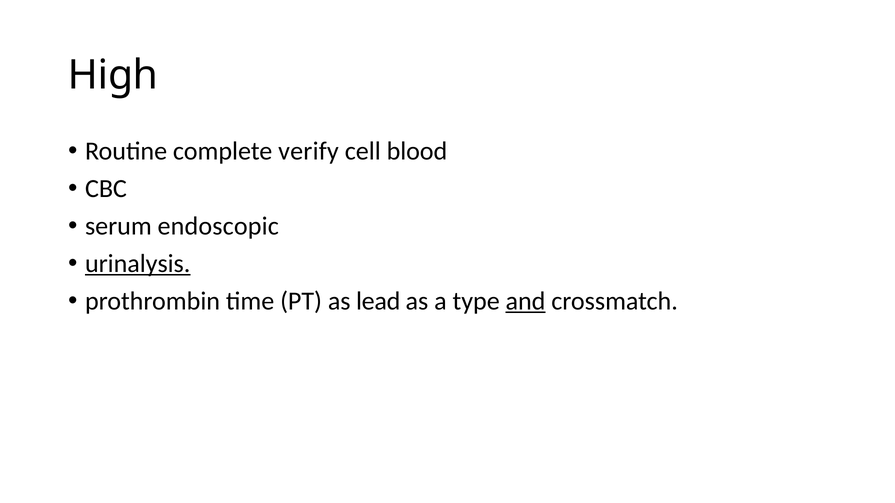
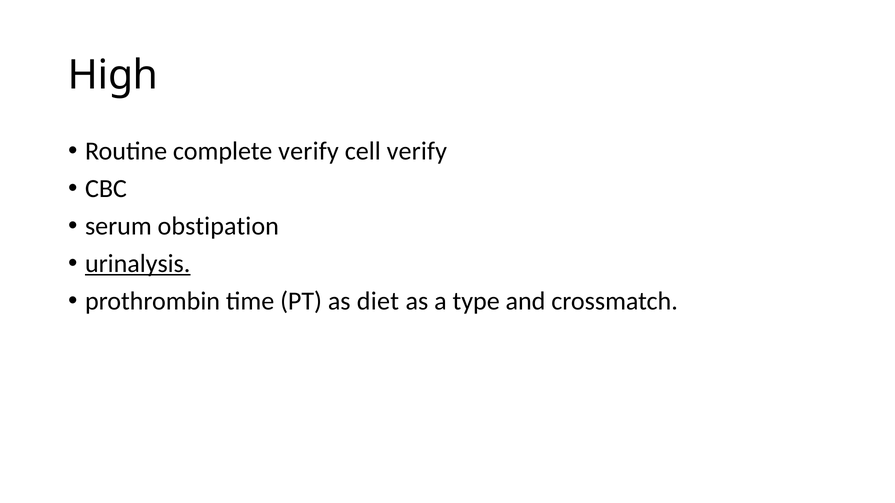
cell blood: blood -> verify
endoscopic: endoscopic -> obstipation
lead: lead -> diet
and underline: present -> none
